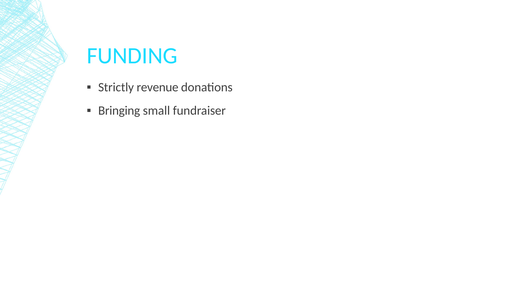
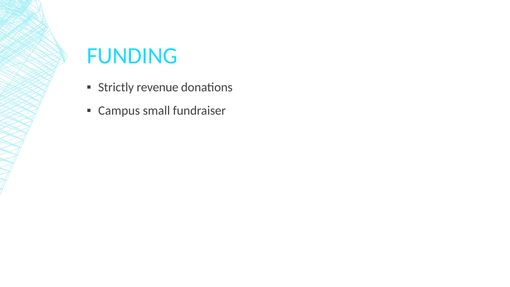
Bringing: Bringing -> Campus
